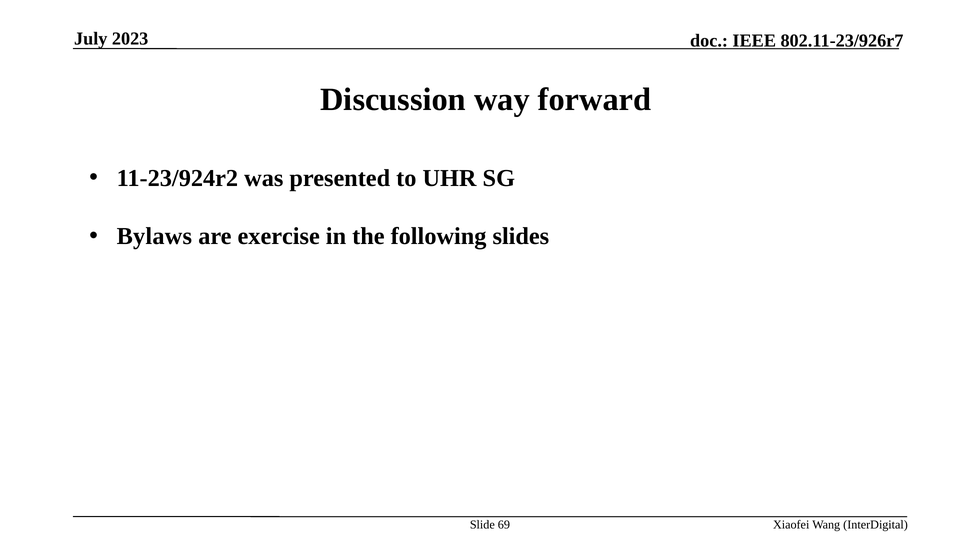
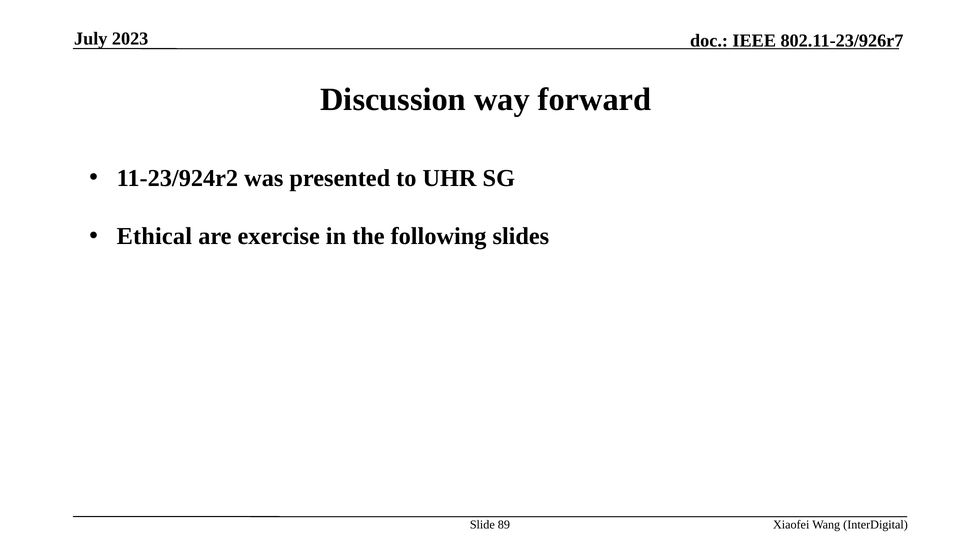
Bylaws: Bylaws -> Ethical
69: 69 -> 89
